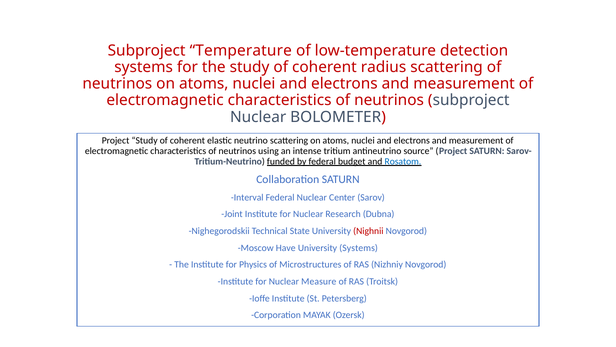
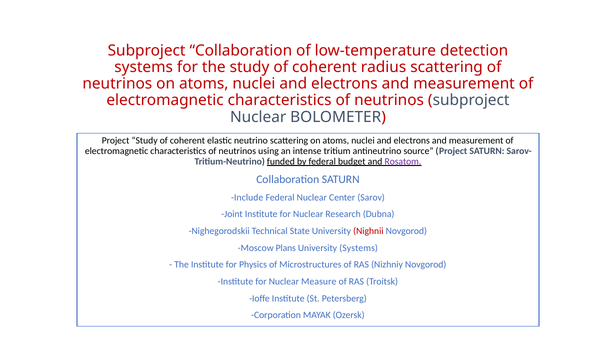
Subproject Temperature: Temperature -> Collaboration
Rosatom colour: blue -> purple
Interval: Interval -> Include
Have: Have -> Plans
